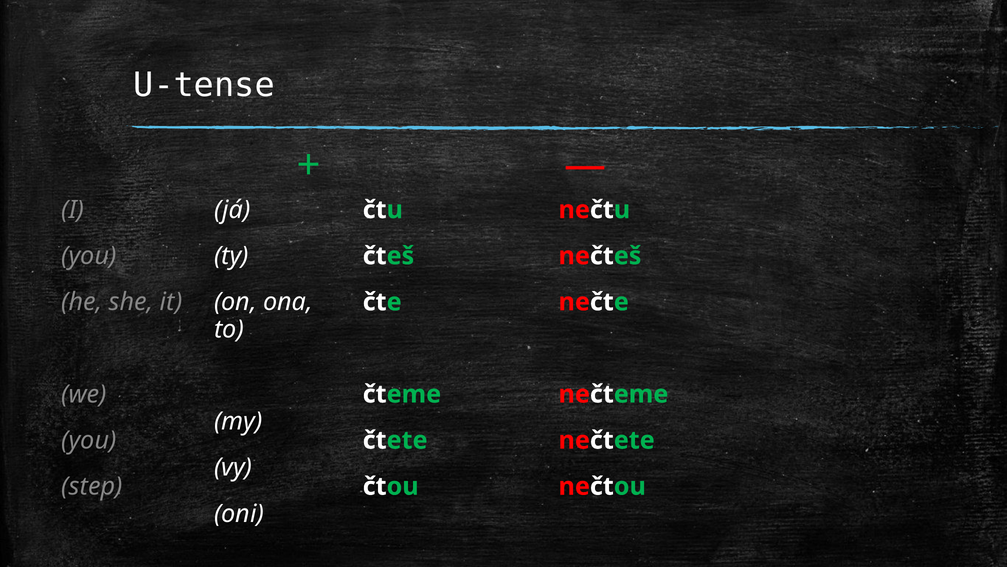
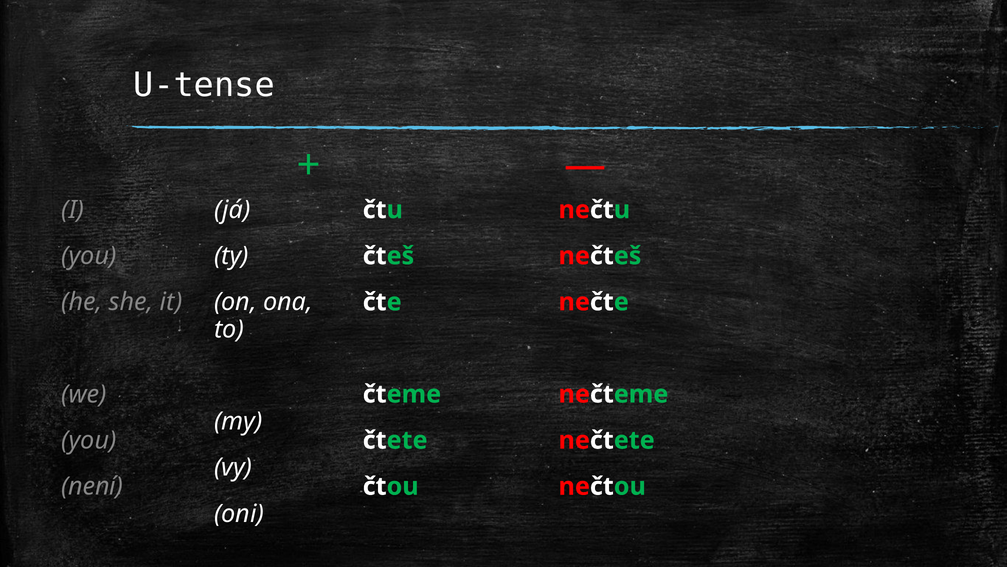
step: step -> není
